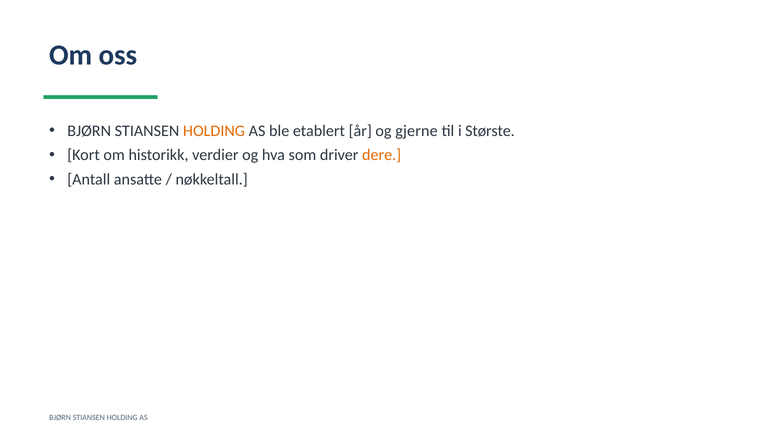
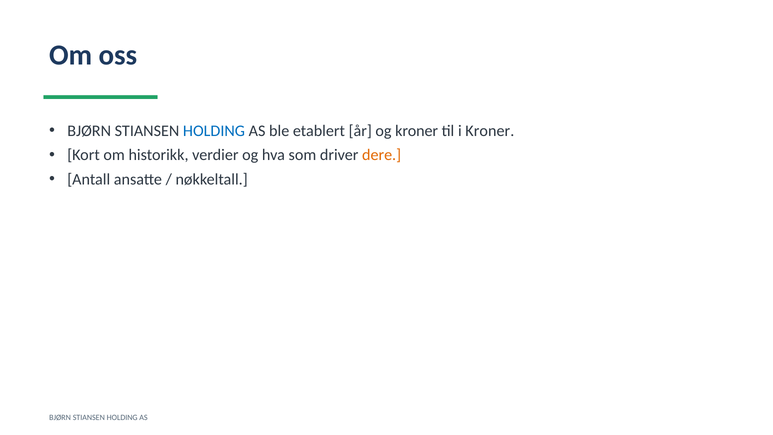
HOLDING at (214, 131) colour: orange -> blue
og gjerne: gjerne -> kroner
i Største: Største -> Kroner
